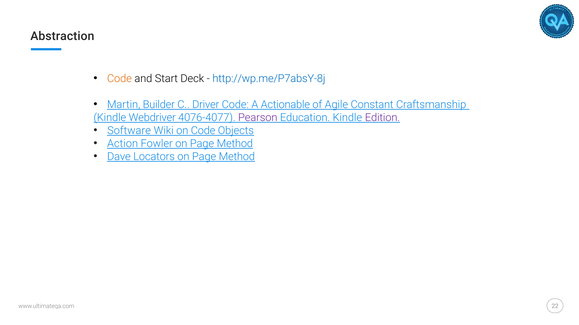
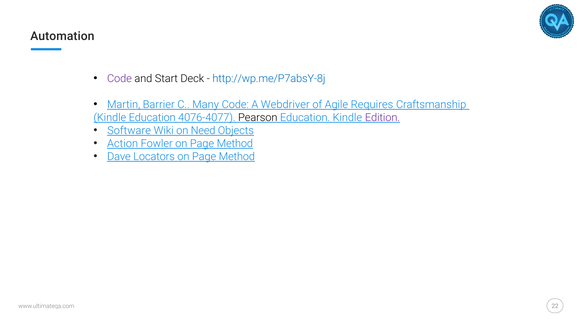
Abstraction: Abstraction -> Automation
Code at (119, 79) colour: orange -> purple
Builder: Builder -> Barrier
Driver: Driver -> Many
Actionable: Actionable -> Webdriver
Constant: Constant -> Requires
Kindle Webdriver: Webdriver -> Education
Pearson colour: purple -> black
on Code: Code -> Need
